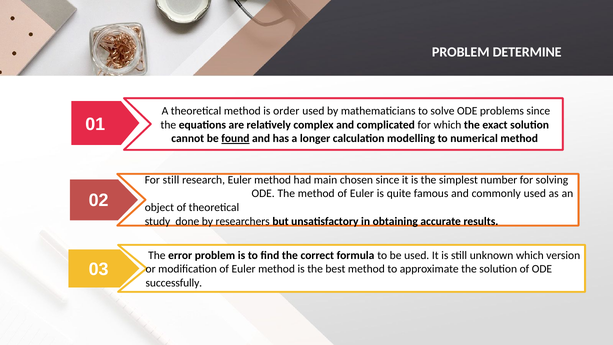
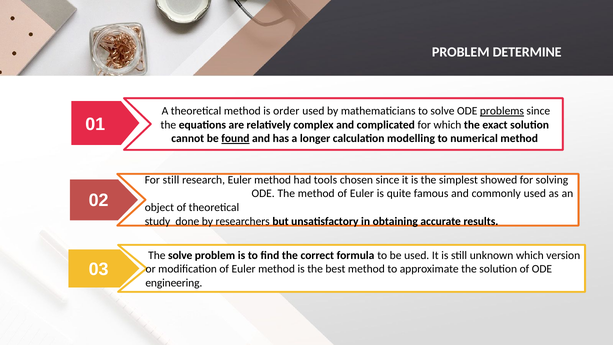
problems underline: none -> present
main: main -> tools
number: number -> showed
The error: error -> solve
successfully: successfully -> engineering
